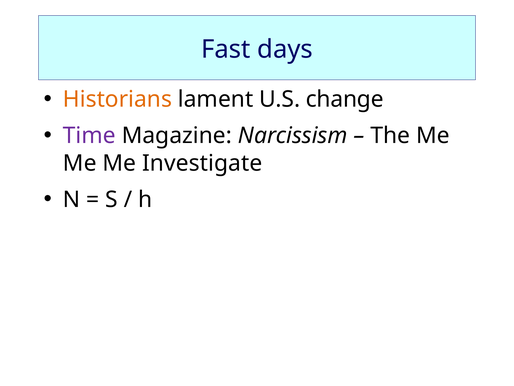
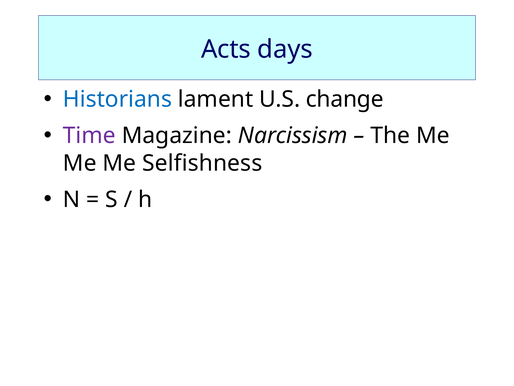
Fast: Fast -> Acts
Historians colour: orange -> blue
Investigate: Investigate -> Selfishness
